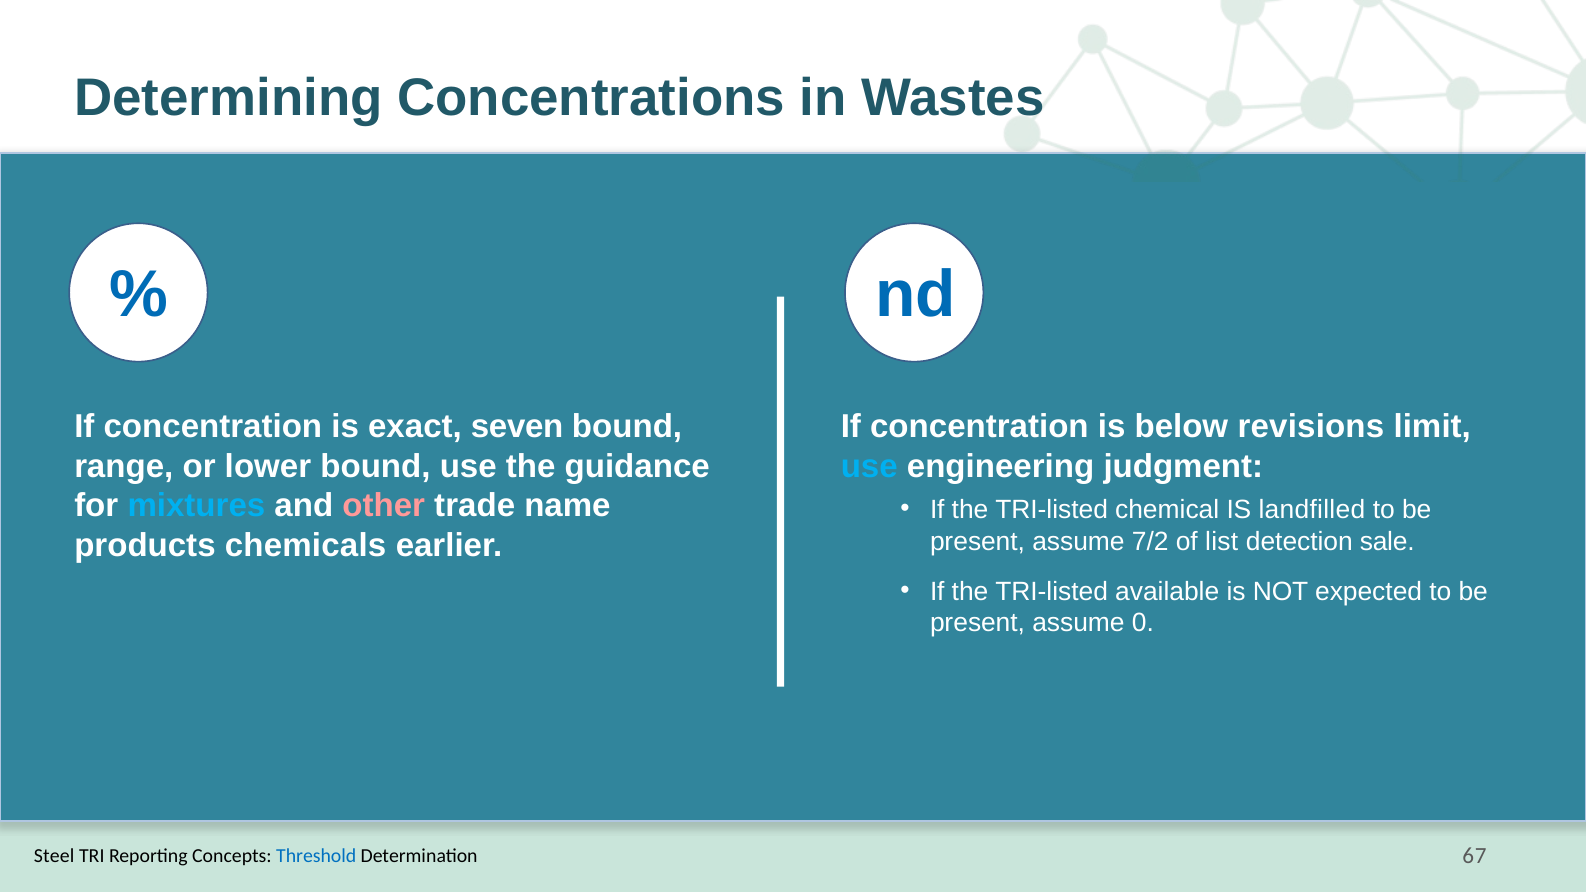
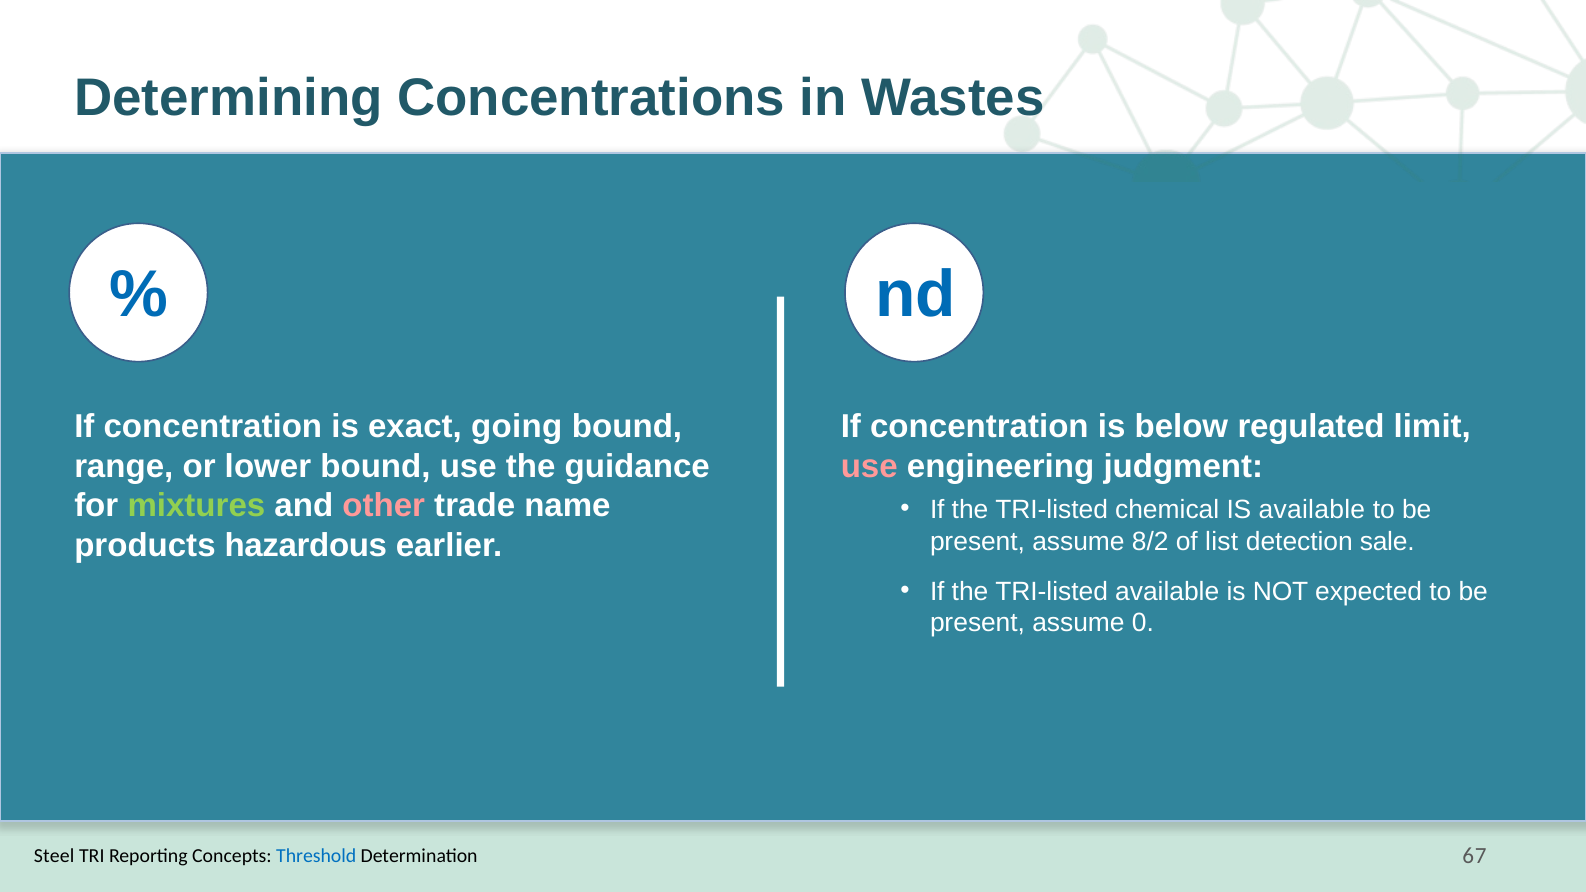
seven: seven -> going
revisions: revisions -> regulated
use at (869, 466) colour: light blue -> pink
mixtures colour: light blue -> light green
IS landfilled: landfilled -> available
7/2: 7/2 -> 8/2
chemicals: chemicals -> hazardous
